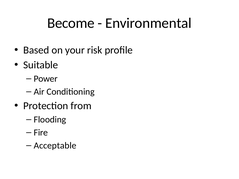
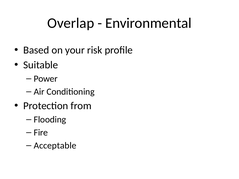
Become: Become -> Overlap
